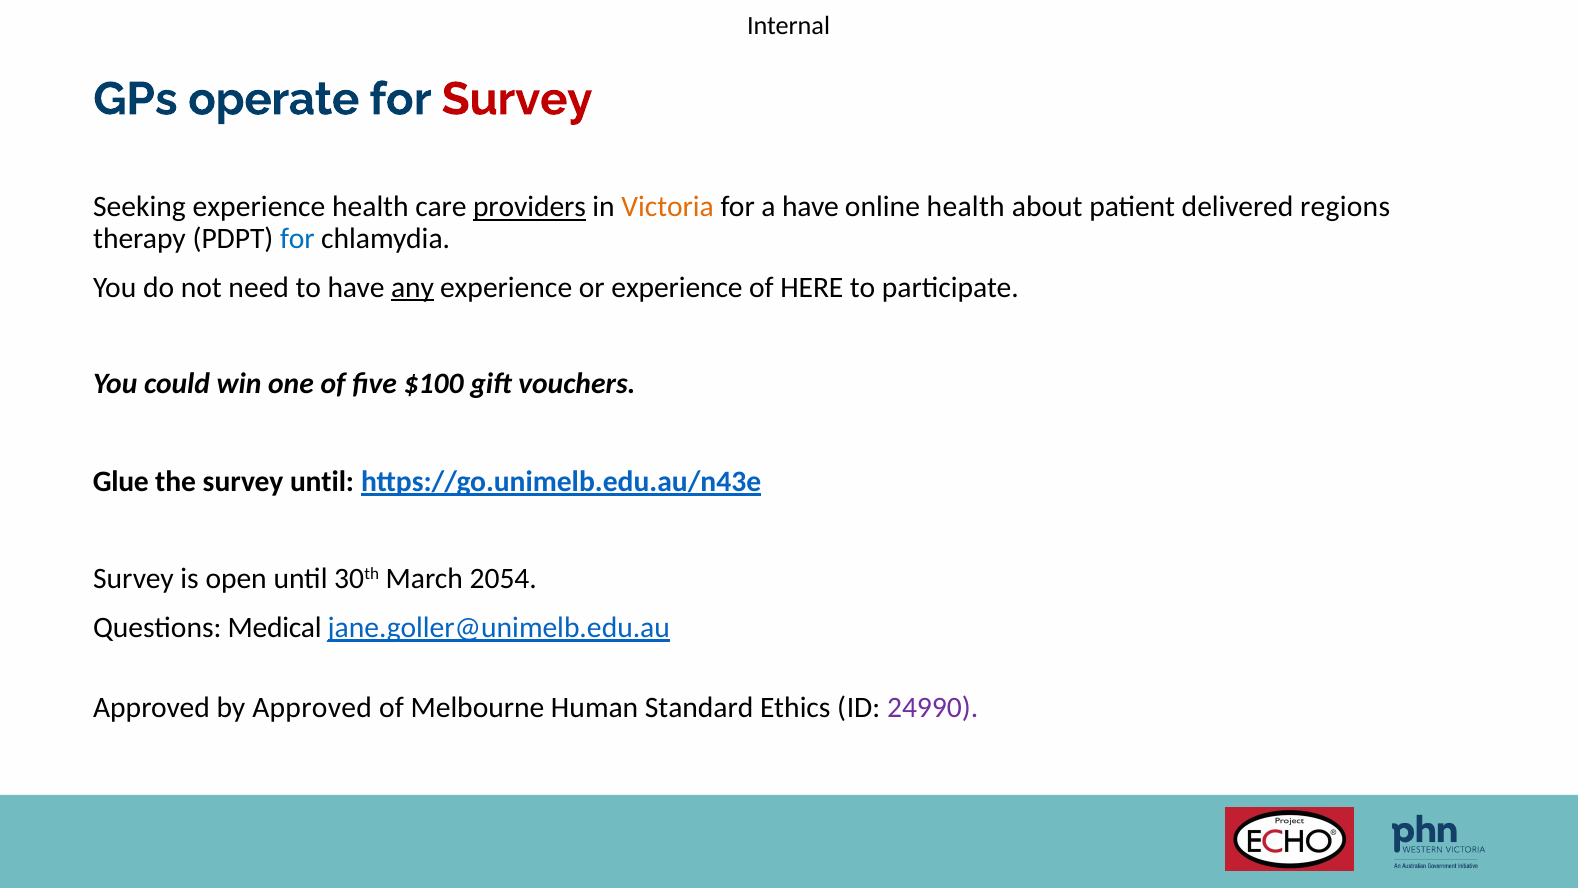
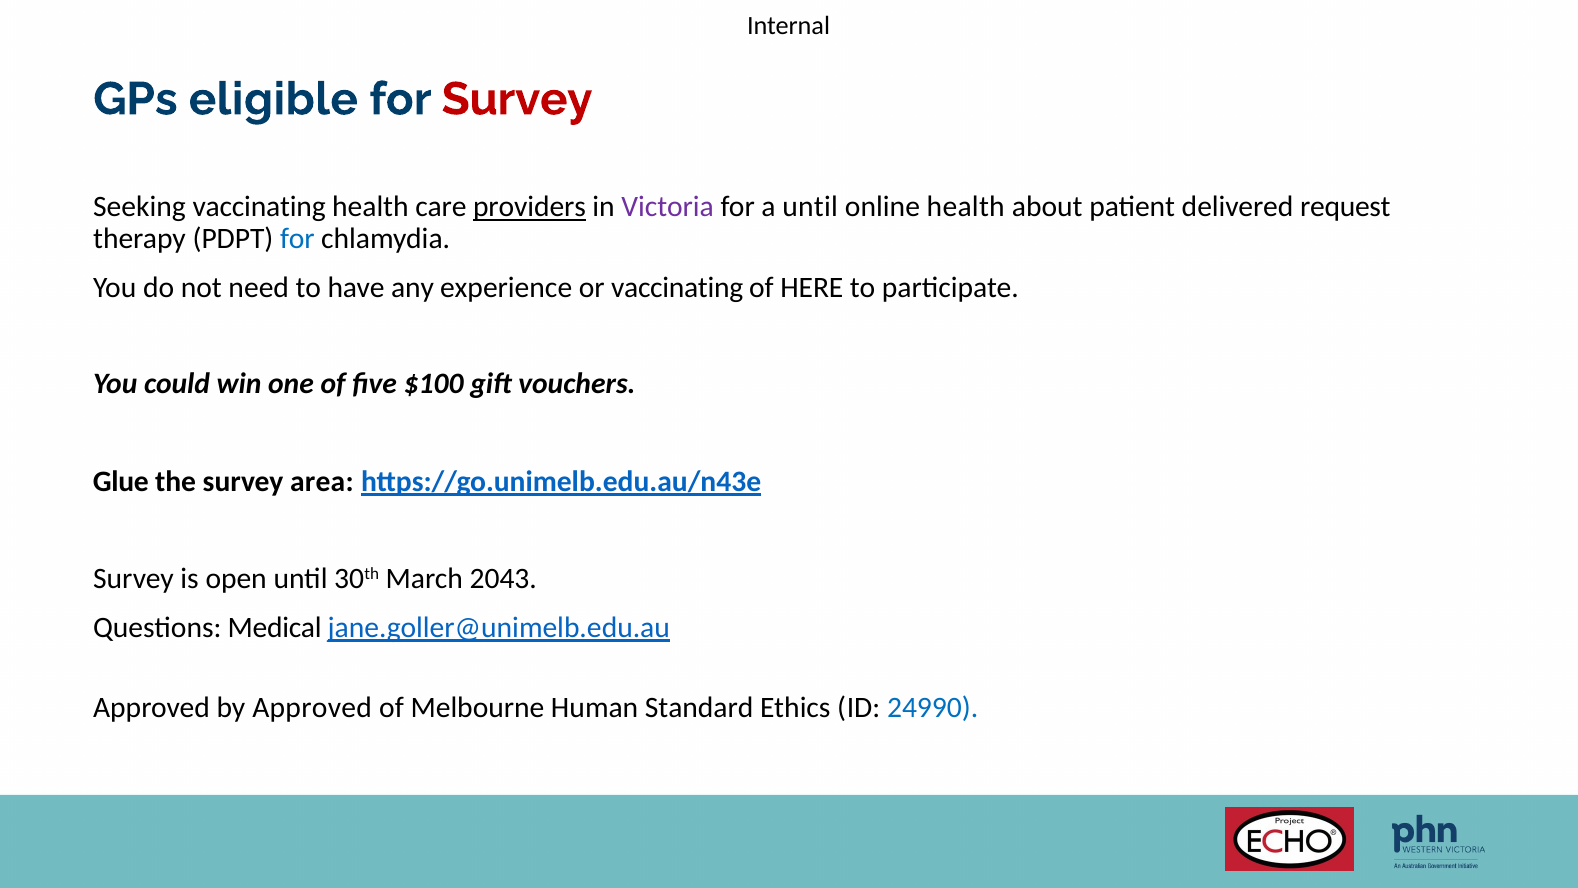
operate: operate -> eligible
Seeking experience: experience -> vaccinating
Victoria colour: orange -> purple
a have: have -> until
regions: regions -> request
any underline: present -> none
or experience: experience -> vaccinating
survey until: until -> area
2054: 2054 -> 2043
24990 colour: purple -> blue
